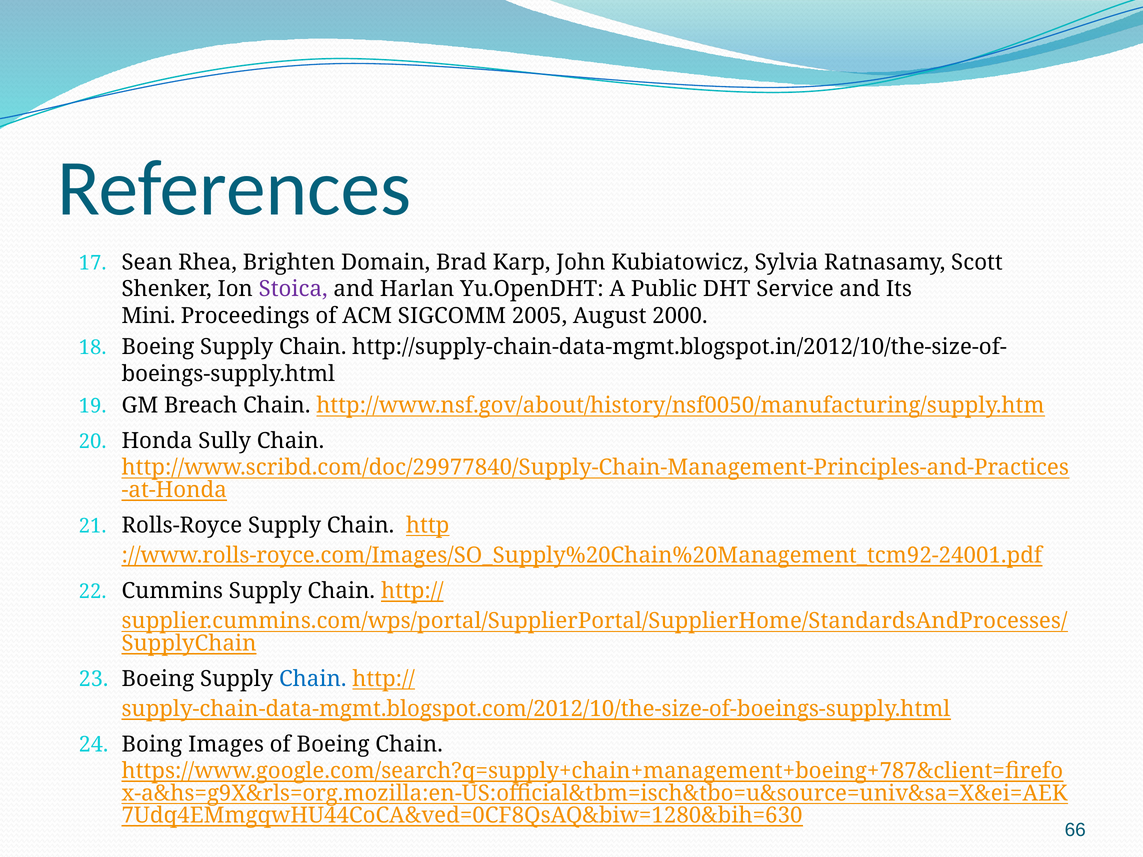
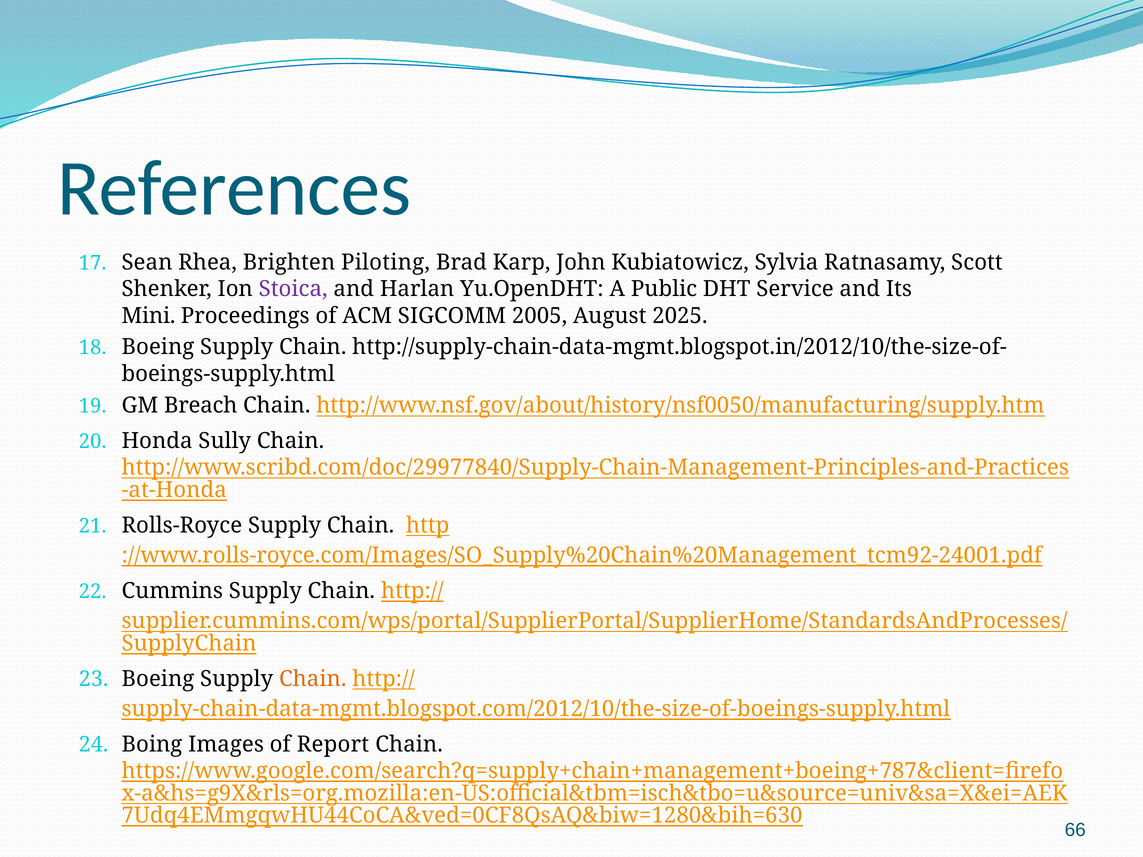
Domain: Domain -> Piloting
2000: 2000 -> 2025
Chain at (313, 679) colour: blue -> orange
of Boeing: Boeing -> Report
